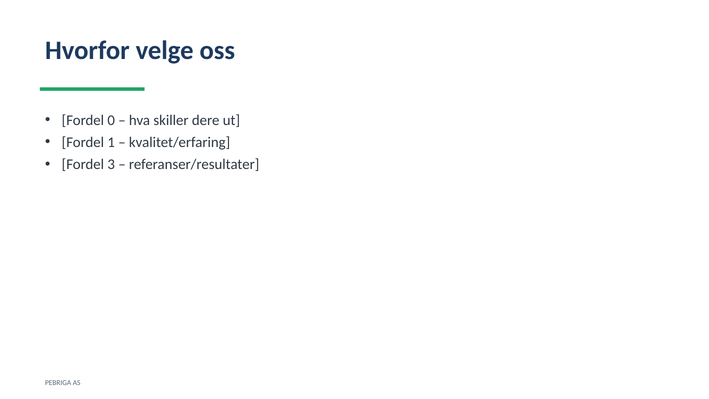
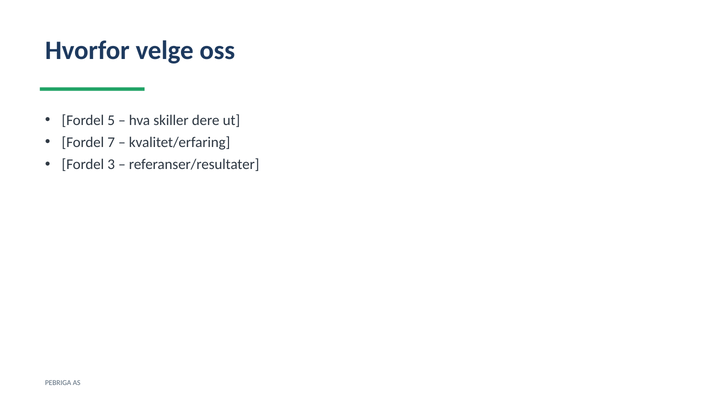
0: 0 -> 5
1: 1 -> 7
